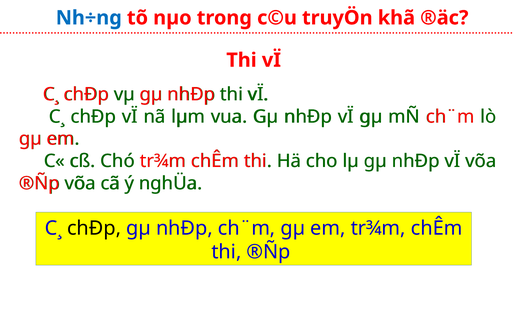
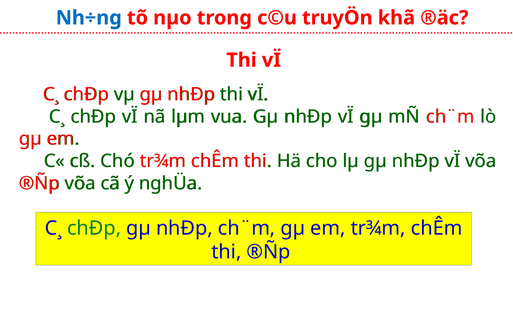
chÐp at (94, 228) colour: black -> green
